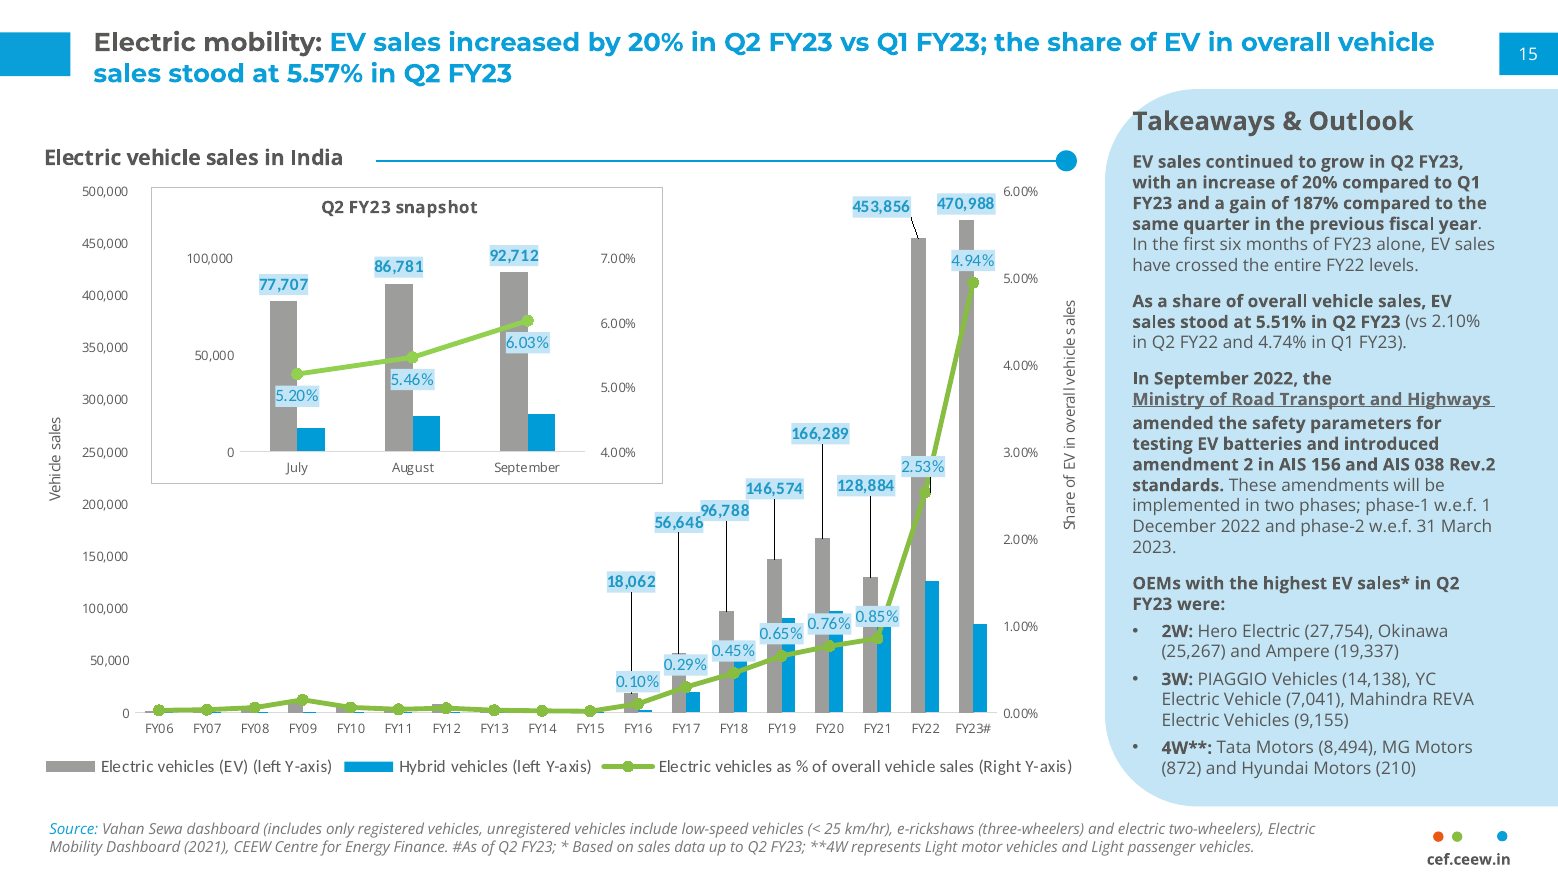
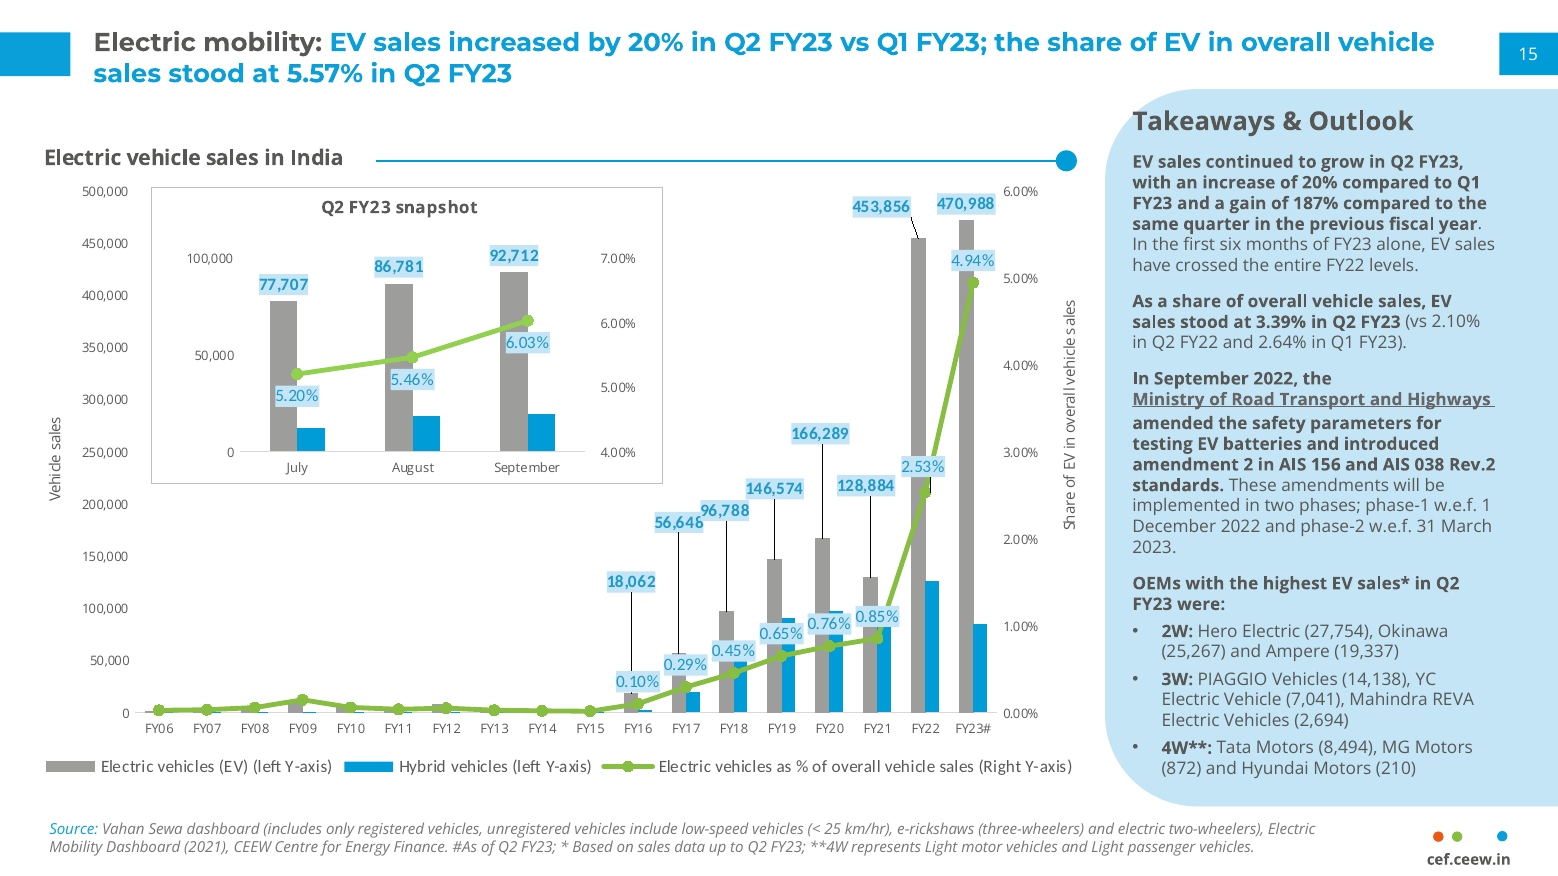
5.51%: 5.51% -> 3.39%
4.74%: 4.74% -> 2.64%
9,155: 9,155 -> 2,694
